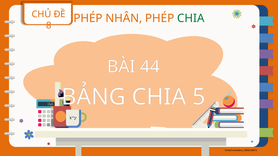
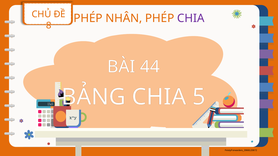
CHIA at (191, 18) colour: green -> purple
